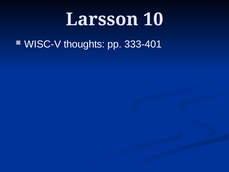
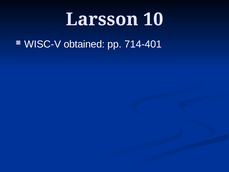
thoughts: thoughts -> obtained
333-401: 333-401 -> 714-401
